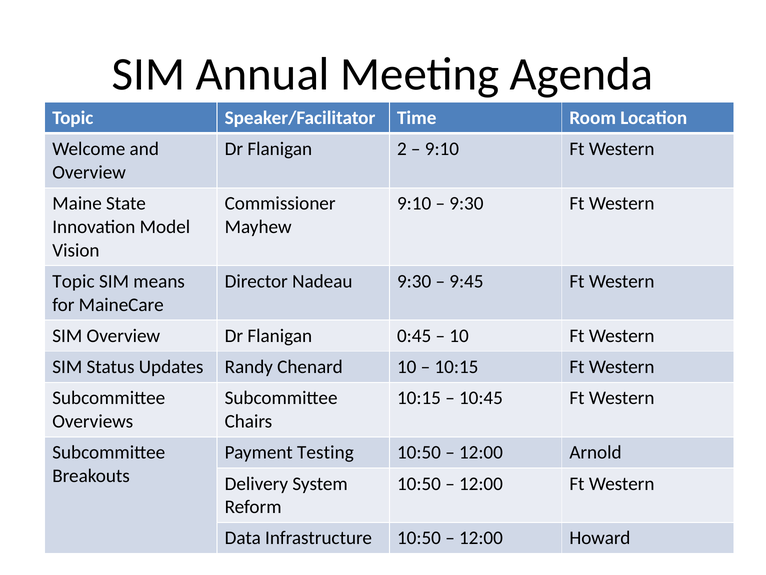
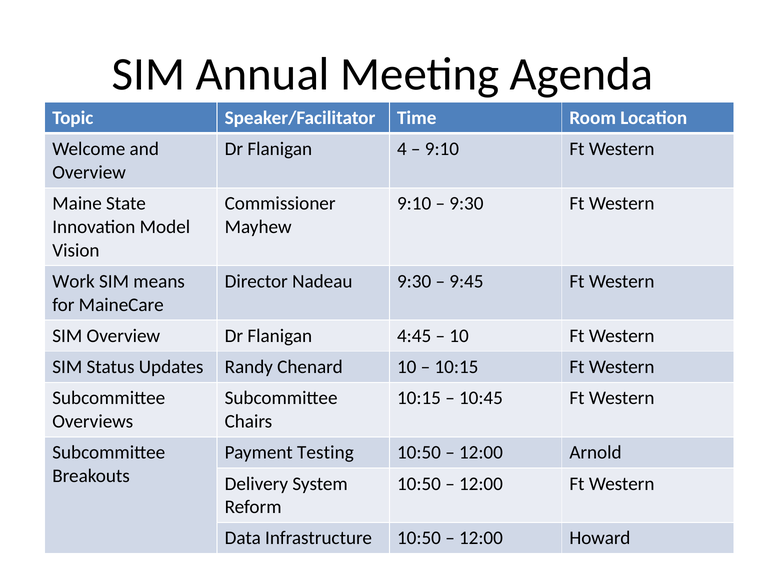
2: 2 -> 4
Topic at (74, 281): Topic -> Work
0:45: 0:45 -> 4:45
